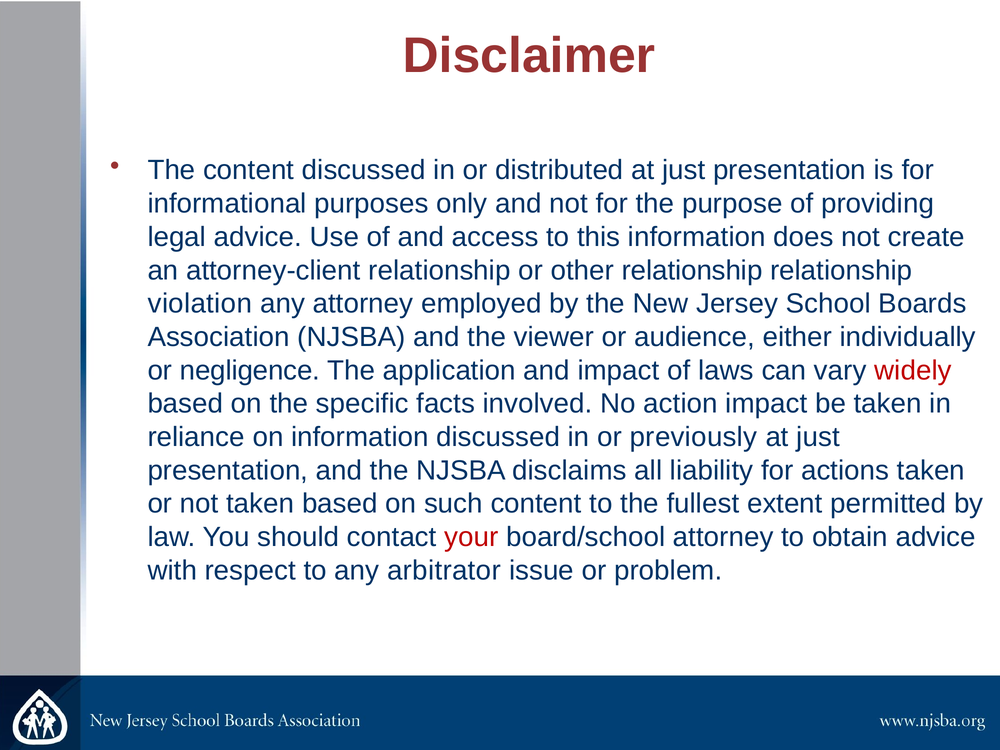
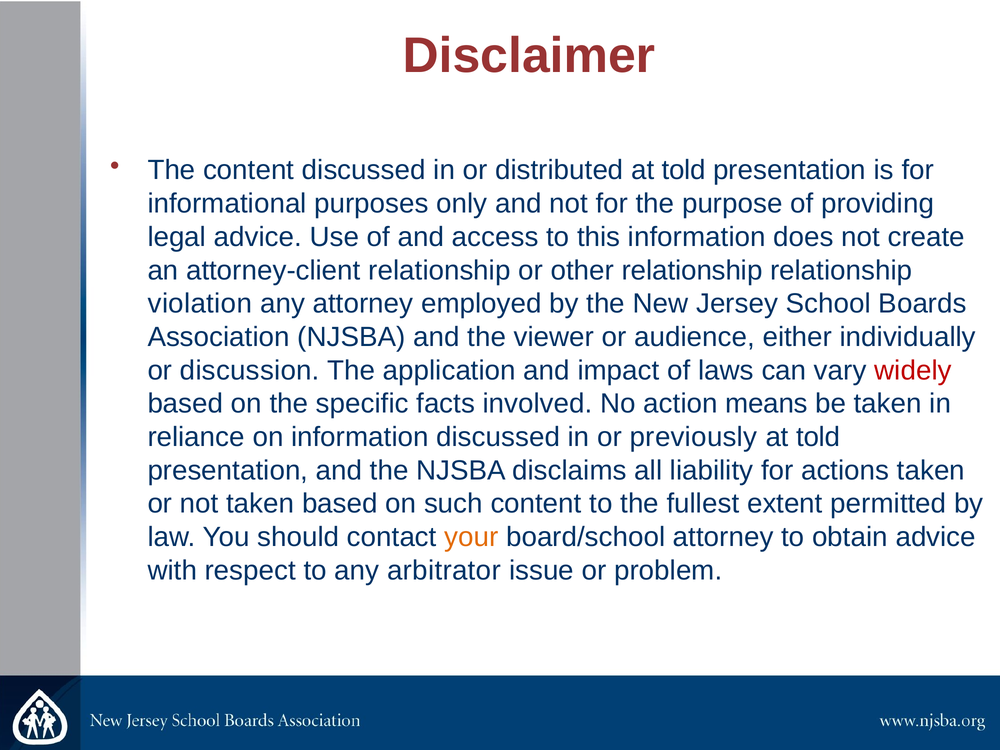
distributed at just: just -> told
negligence: negligence -> discussion
action impact: impact -> means
just at (818, 437): just -> told
your colour: red -> orange
